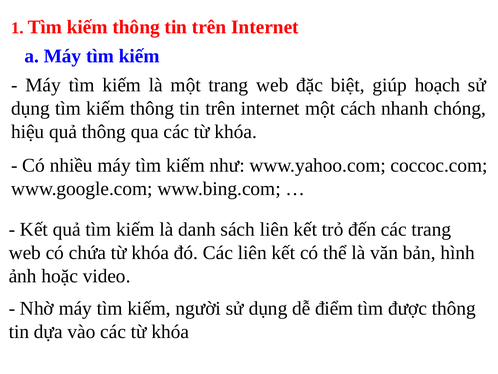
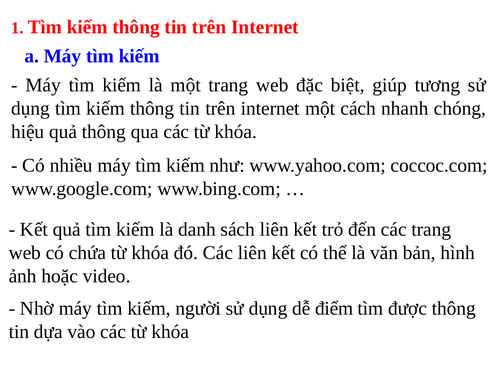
hoạch: hoạch -> tương
